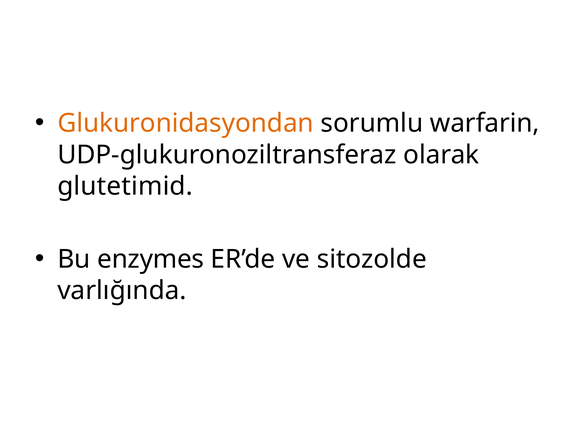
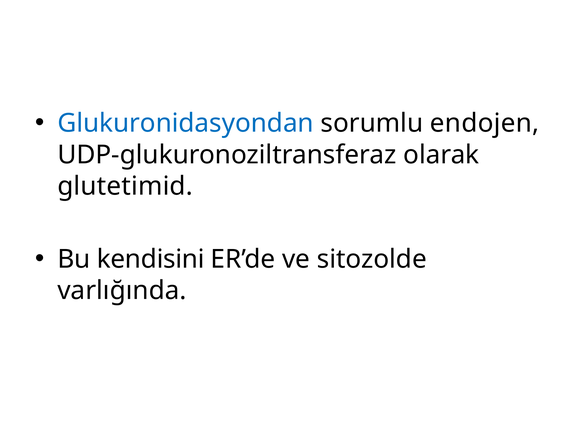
Glukuronidasyondan colour: orange -> blue
warfarin: warfarin -> endojen
enzymes: enzymes -> kendisini
